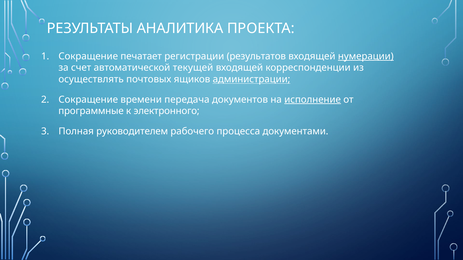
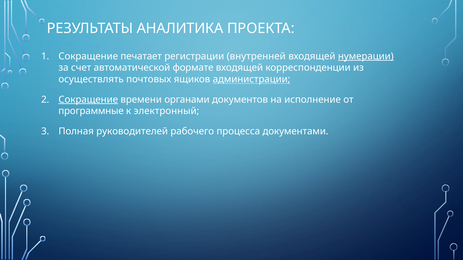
результатов: результатов -> внутренней
текущей: текущей -> формате
Сокращение at (88, 100) underline: none -> present
передача: передача -> органами
исполнение underline: present -> none
электронного: электронного -> электронный
руководителем: руководителем -> руководителей
